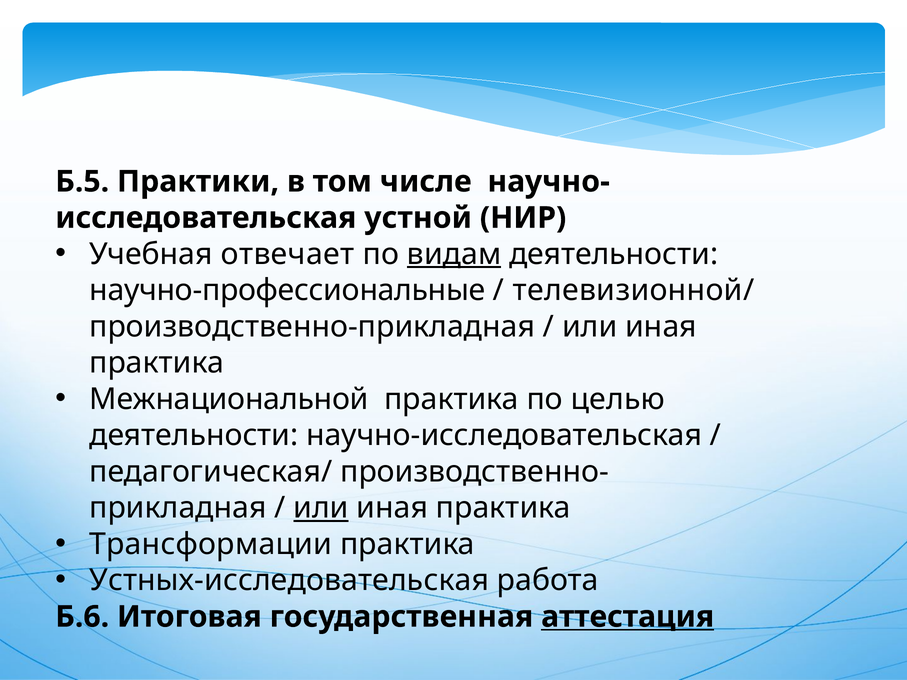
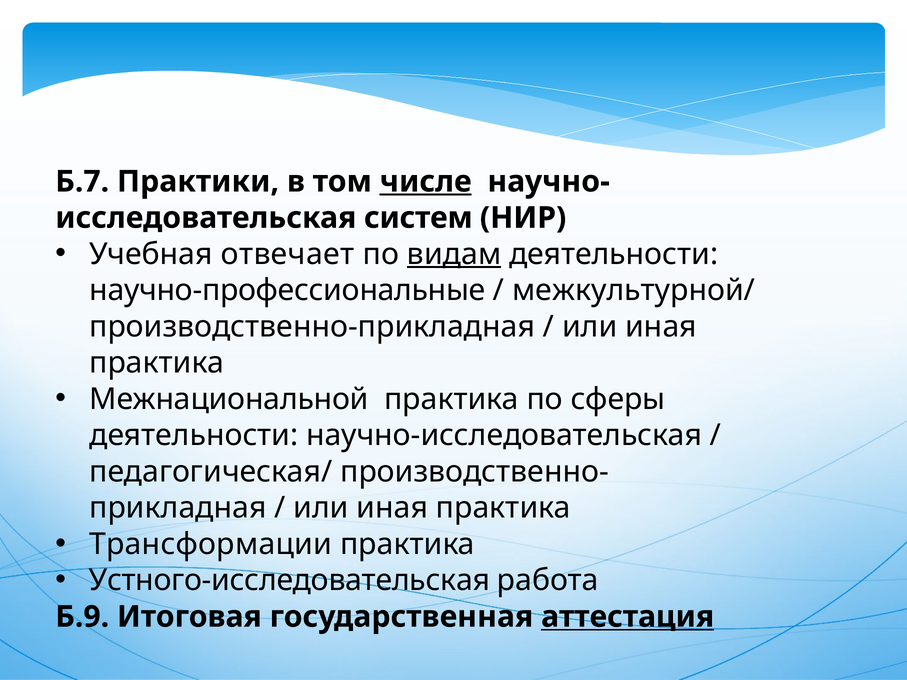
Б.5: Б.5 -> Б.7
числе underline: none -> present
устной: устной -> систем
телевизионной/: телевизионной/ -> межкультурной/
целью: целью -> сферы
или at (321, 508) underline: present -> none
Устных-исследовательская: Устных-исследовательская -> Устного-исследовательская
Б.6: Б.6 -> Б.9
